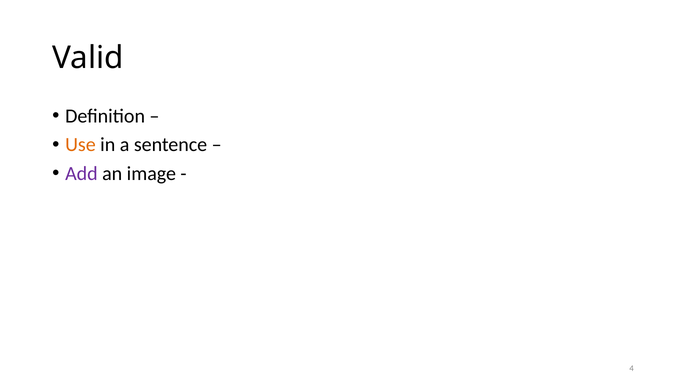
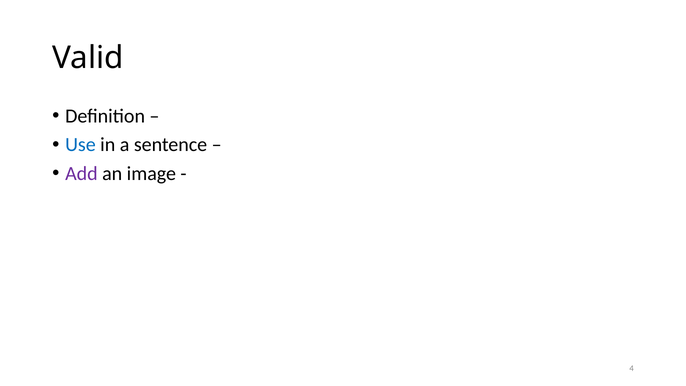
Use colour: orange -> blue
